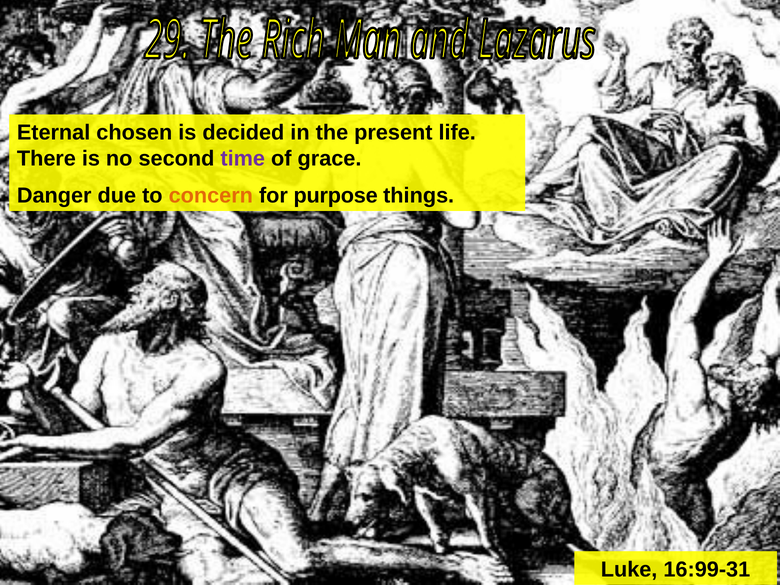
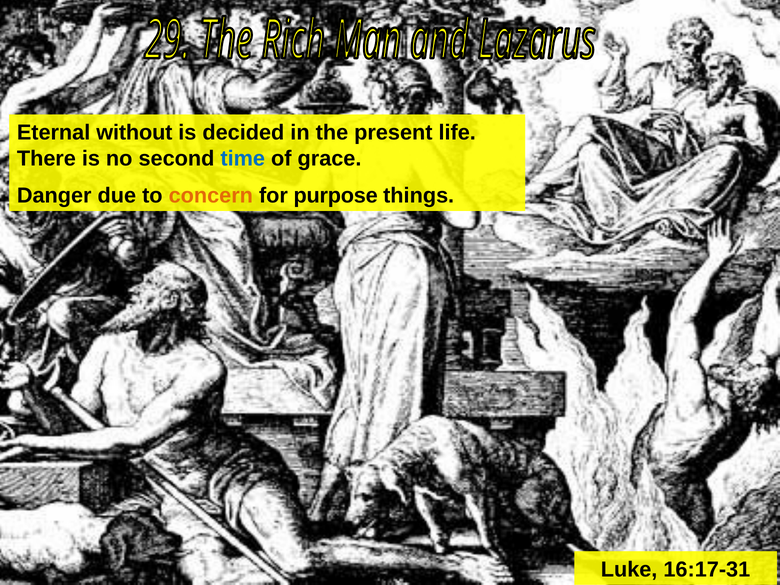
chosen: chosen -> without
time colour: purple -> blue
16:99-31: 16:99-31 -> 16:17-31
